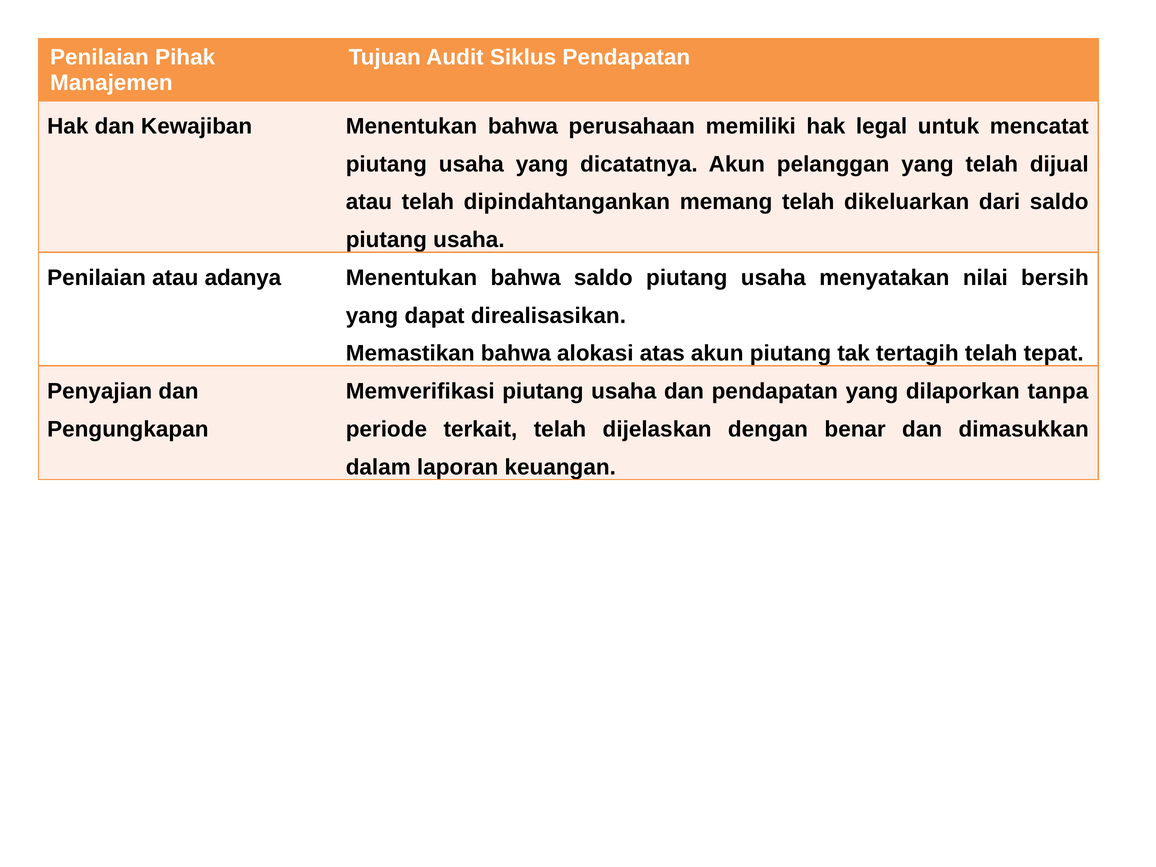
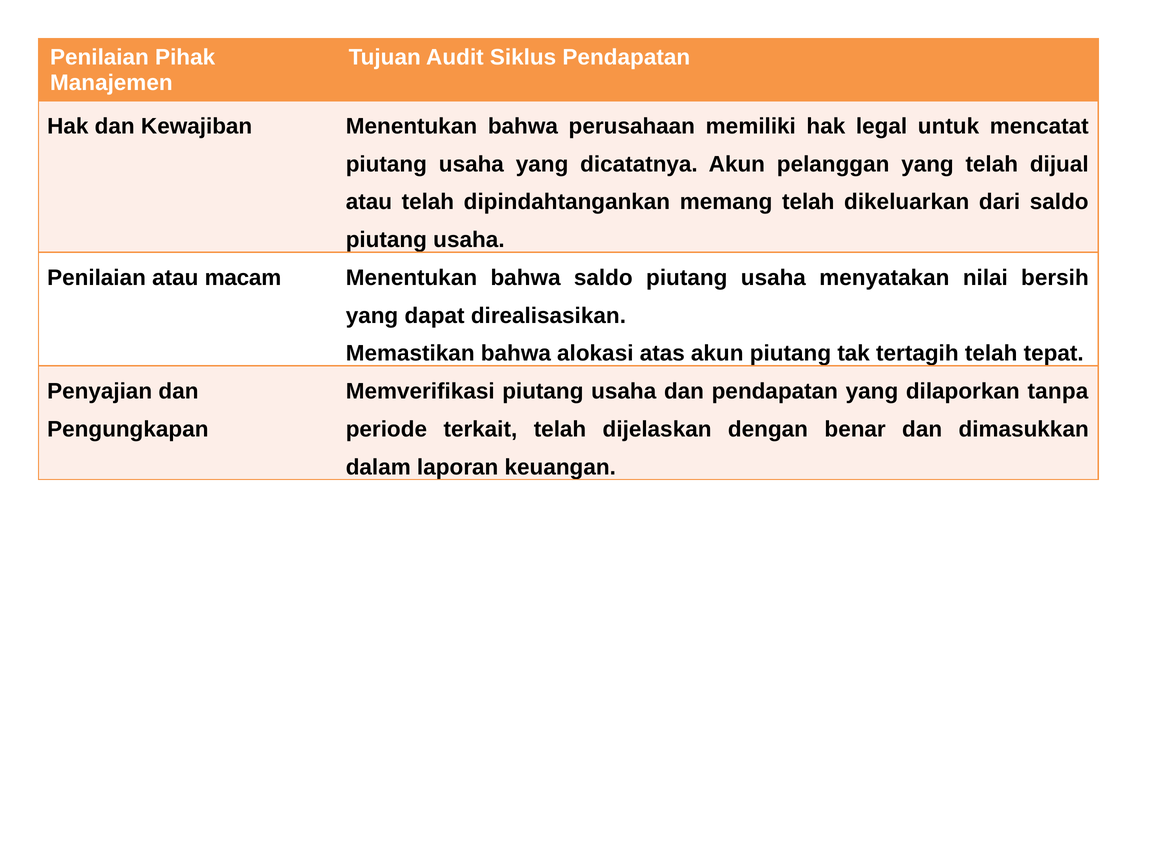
adanya: adanya -> macam
